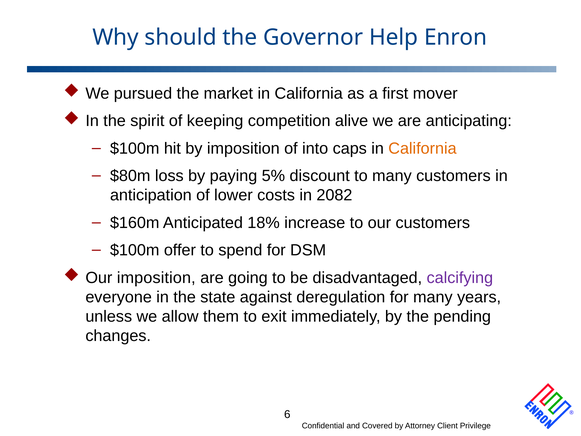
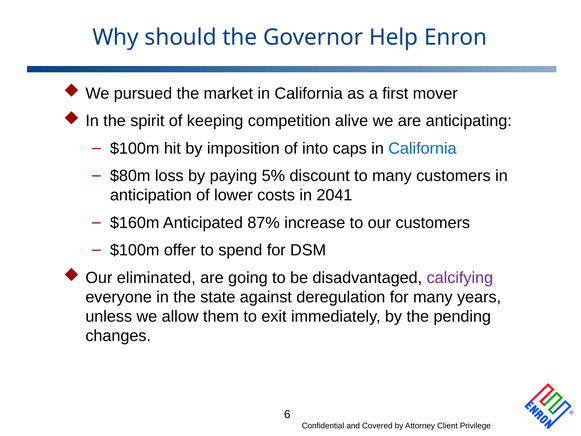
California at (422, 148) colour: orange -> blue
2082: 2082 -> 2041
18%: 18% -> 87%
Our imposition: imposition -> eliminated
